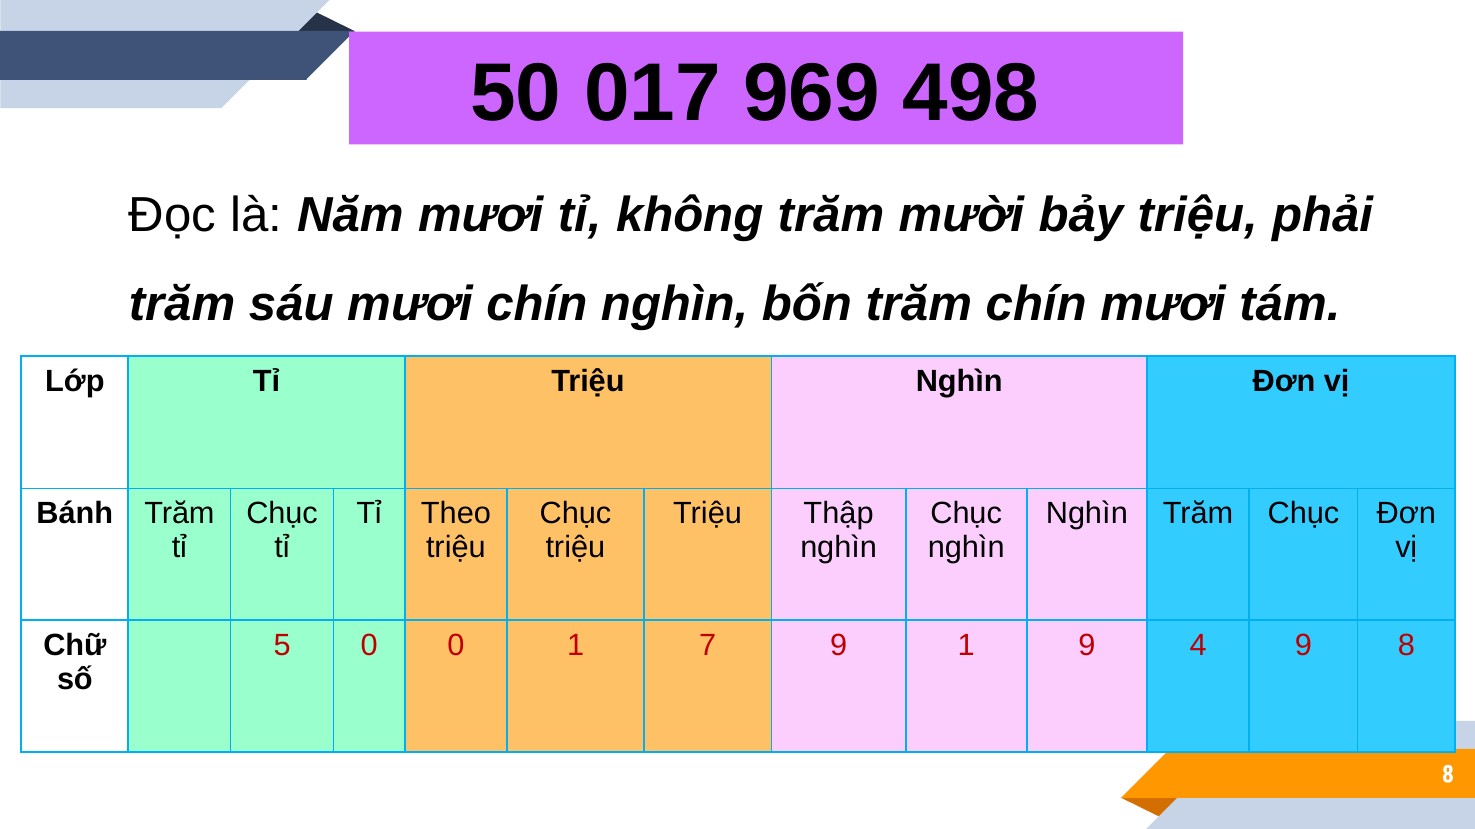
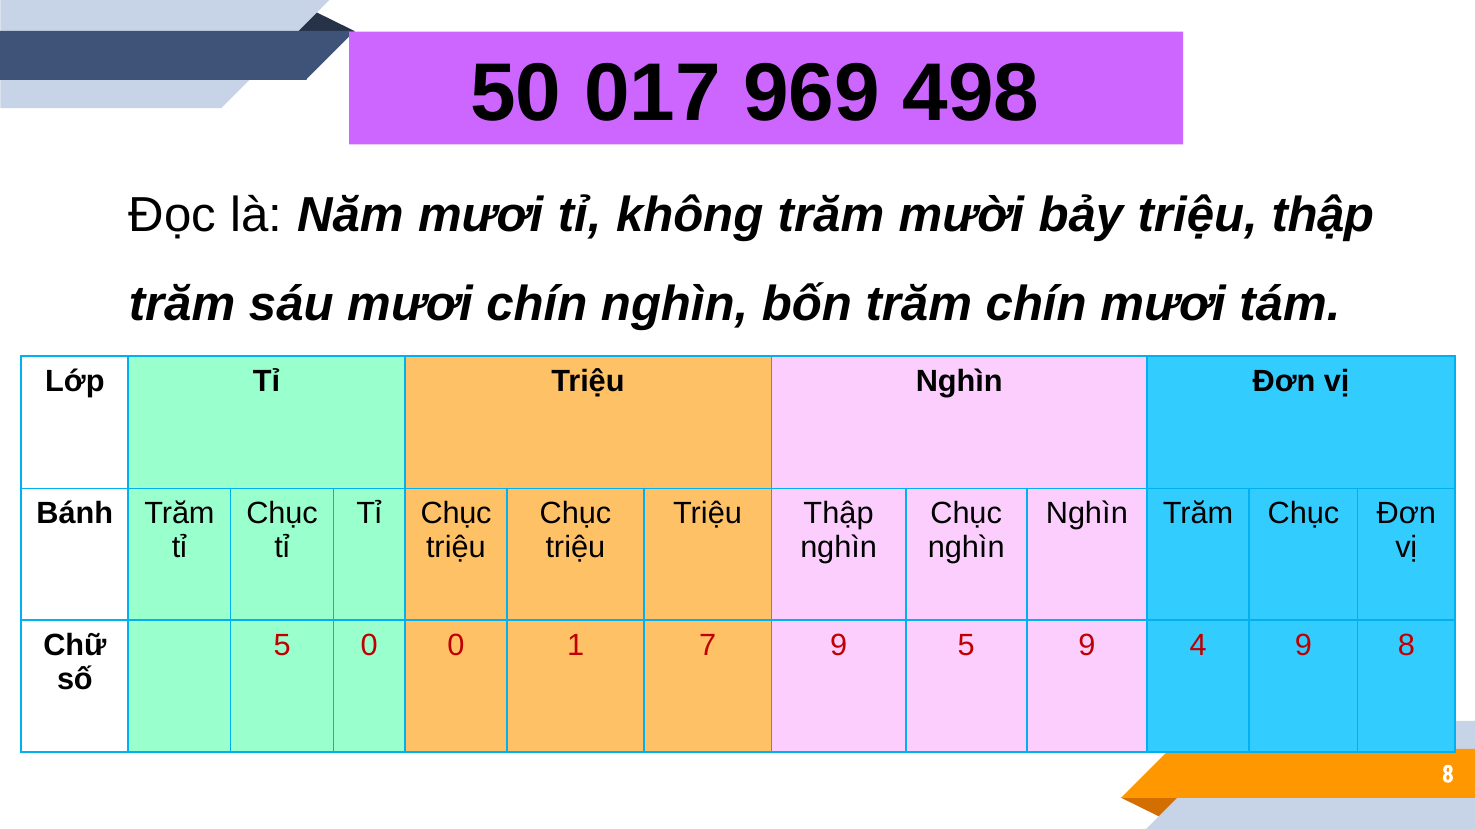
bảy triệu phải: phải -> thập
Theo at (456, 514): Theo -> Chục
9 1: 1 -> 5
